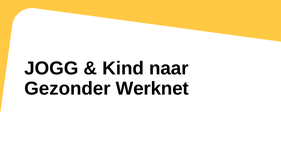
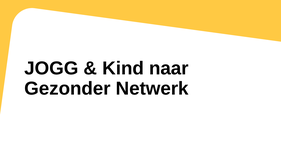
Werknet: Werknet -> Netwerk
